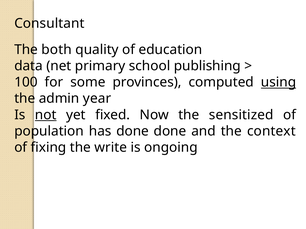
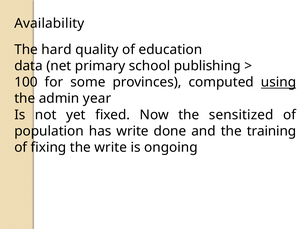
Consultant: Consultant -> Availability
both: both -> hard
not underline: present -> none
has done: done -> write
context: context -> training
